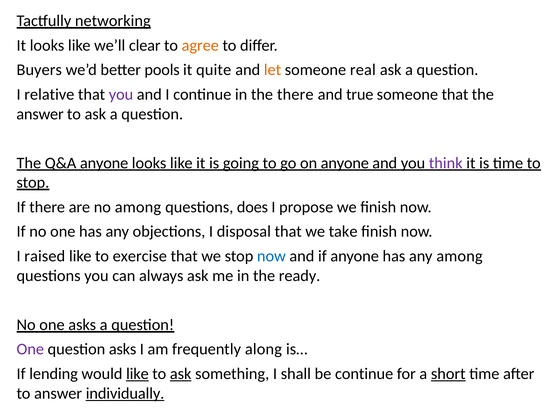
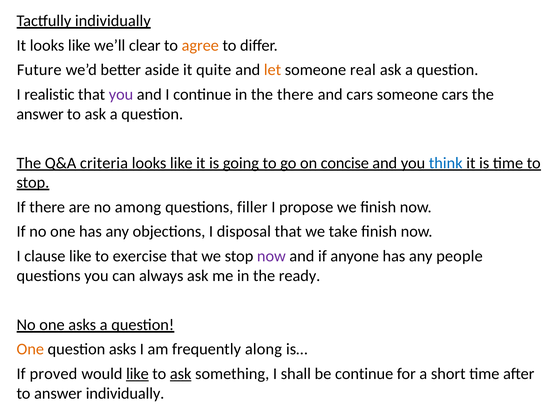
Tactfully networking: networking -> individually
Buyers: Buyers -> Future
pools: pools -> aside
relative: relative -> realistic
and true: true -> cars
someone that: that -> cars
Q&A anyone: anyone -> criteria
on anyone: anyone -> concise
think colour: purple -> blue
does: does -> filler
raised: raised -> clause
now at (271, 256) colour: blue -> purple
any among: among -> people
One at (30, 349) colour: purple -> orange
lending: lending -> proved
short underline: present -> none
individually at (125, 394) underline: present -> none
